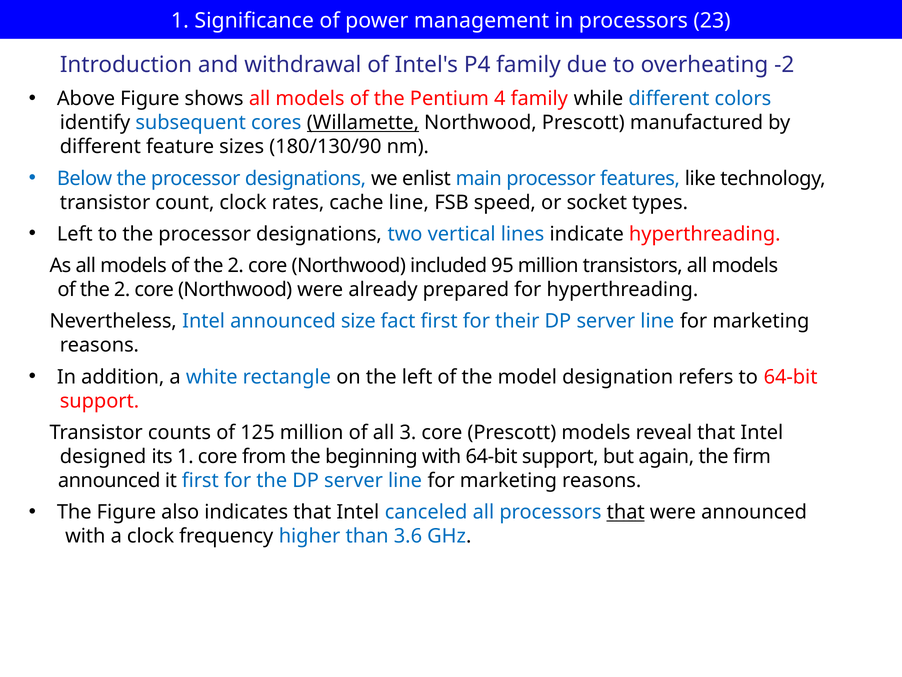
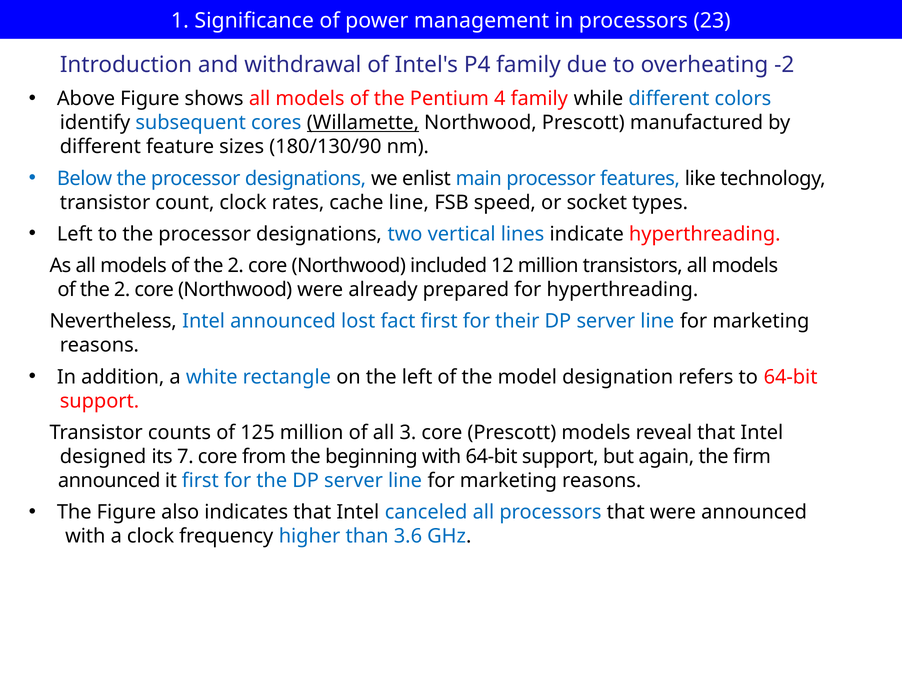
95: 95 -> 12
size: size -> lost
its 1: 1 -> 7
that at (626, 512) underline: present -> none
